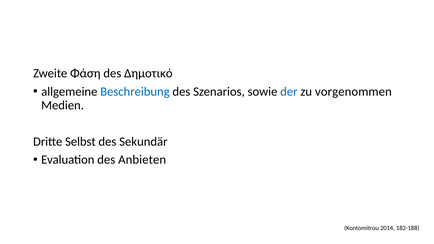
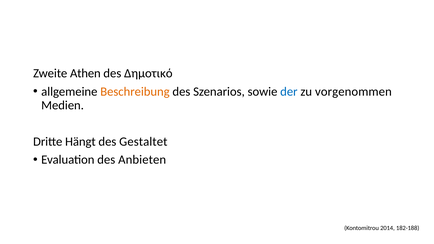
Φάση: Φάση -> Athen
Beschreibung colour: blue -> orange
Selbst: Selbst -> Hängt
Sekundär: Sekundär -> Gestaltet
